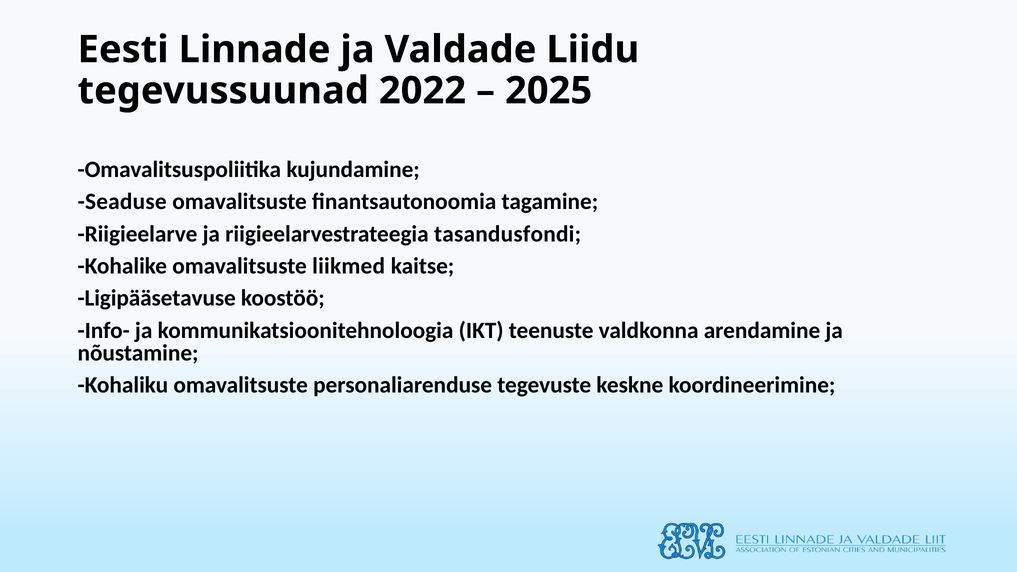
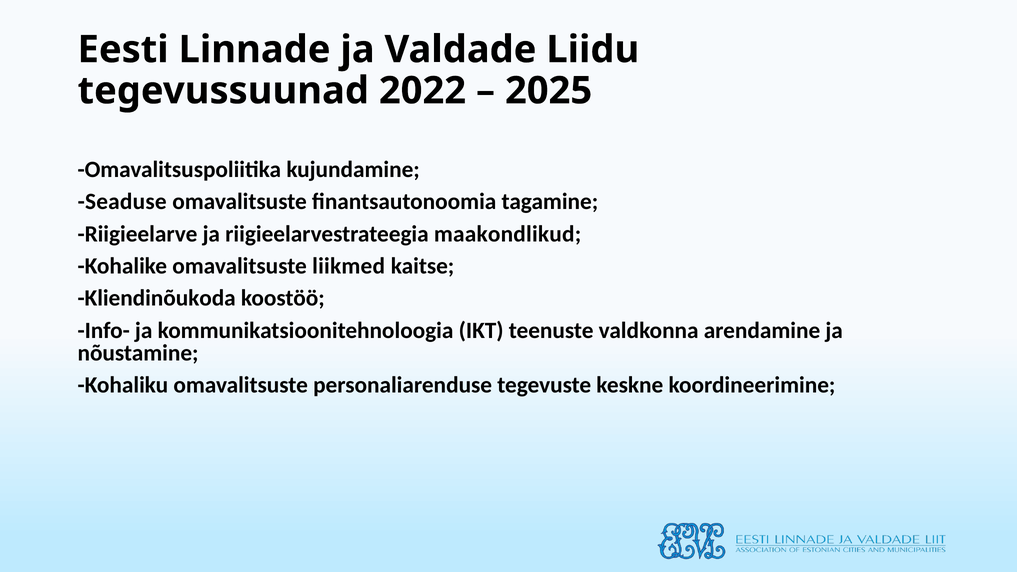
tasandusfondi: tasandusfondi -> maakondlikud
Ligipääsetavuse: Ligipääsetavuse -> Kliendinõukoda
